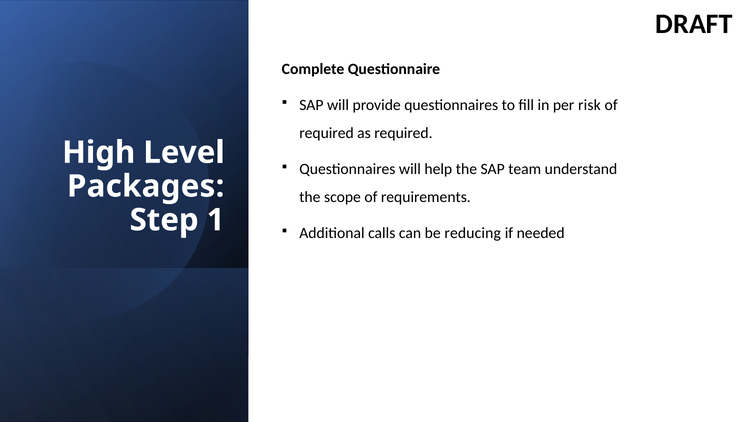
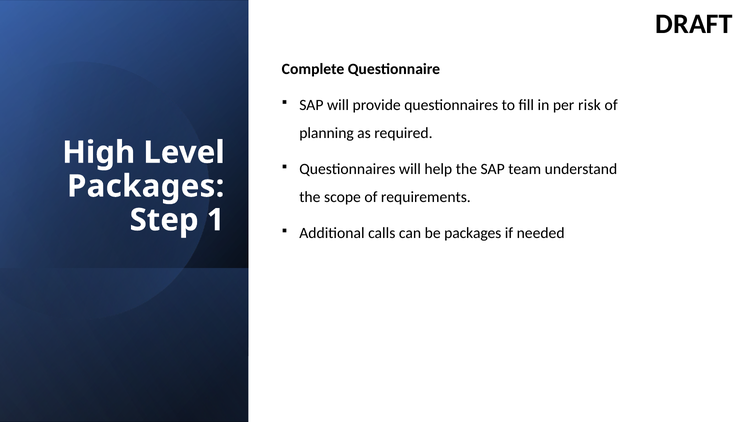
required at (327, 133): required -> planning
be reducing: reducing -> packages
